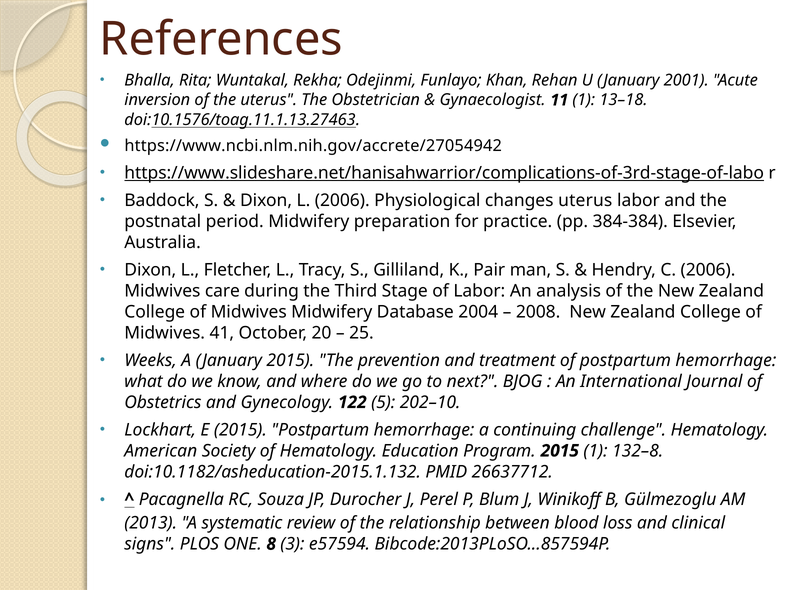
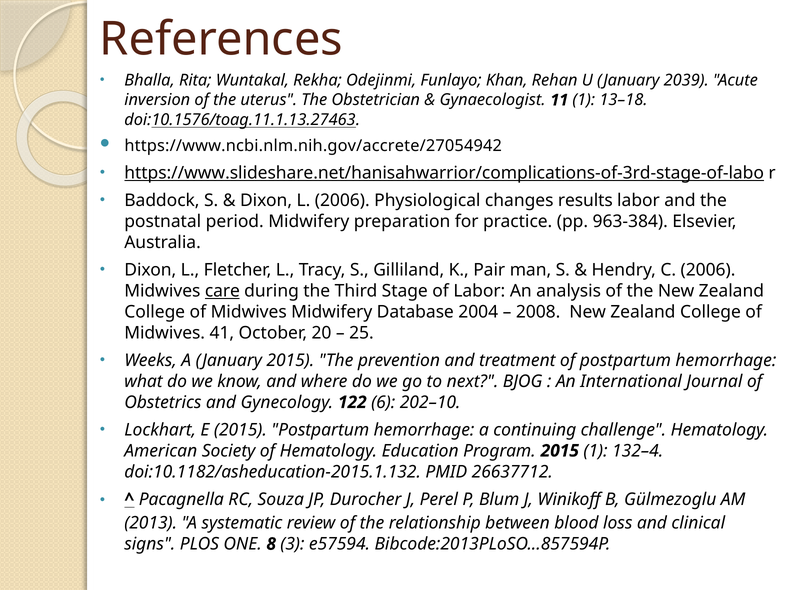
2001: 2001 -> 2039
changes uterus: uterus -> results
384-384: 384-384 -> 963-384
care underline: none -> present
5: 5 -> 6
132–8: 132–8 -> 132–4
